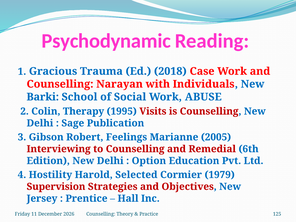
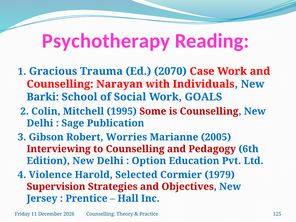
Psychodynamic: Psychodynamic -> Psychotherapy
2018: 2018 -> 2070
ABUSE: ABUSE -> GOALS
Therapy: Therapy -> Mitchell
Visits: Visits -> Some
Feelings: Feelings -> Worries
Remedial: Remedial -> Pedagogy
Hostility: Hostility -> Violence
